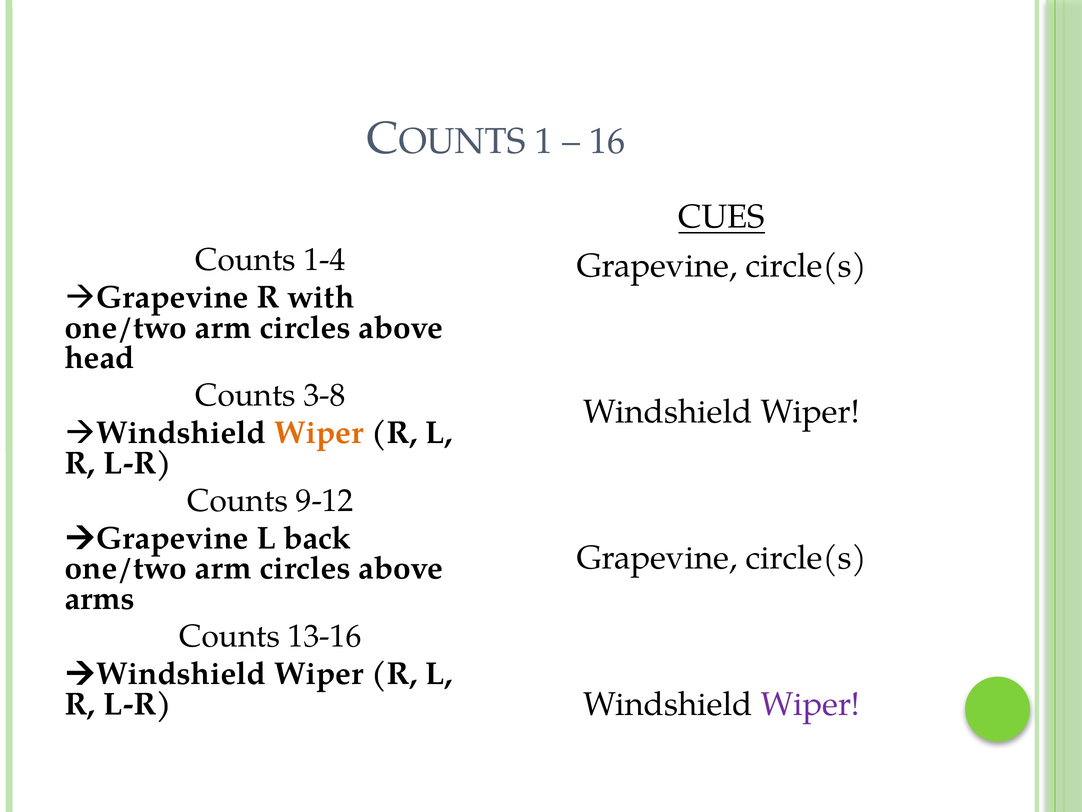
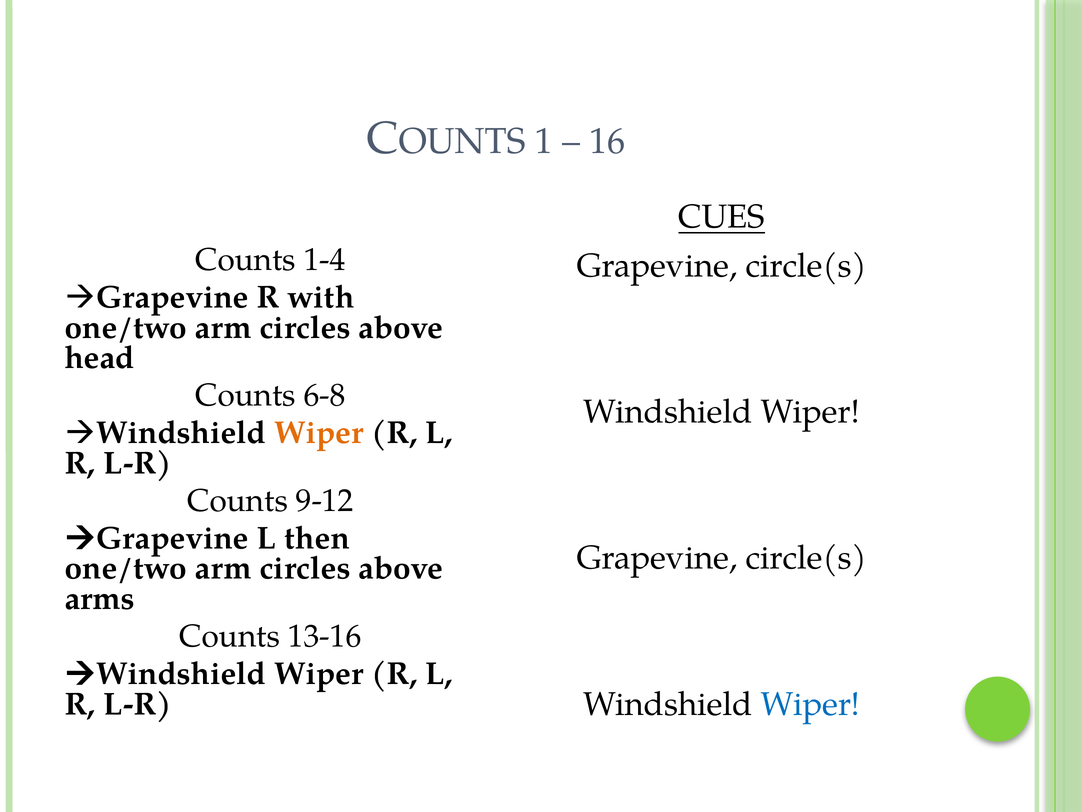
3-8: 3-8 -> 6-8
back: back -> then
Wiper at (810, 704) colour: purple -> blue
